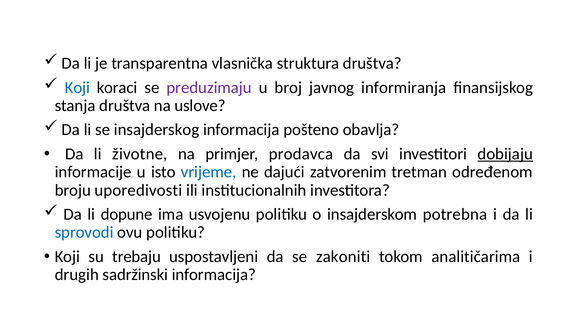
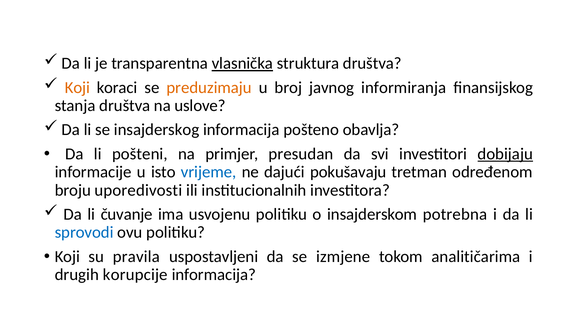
vlasnička underline: none -> present
Koji at (77, 88) colour: blue -> orange
preduzimaju colour: purple -> orange
životne: životne -> pošteni
prodavca: prodavca -> presudan
zatvorenim: zatvorenim -> pokušavaju
dopune: dopune -> čuvanje
trebaju: trebaju -> pravila
zakoniti: zakoniti -> izmjene
sadržinski: sadržinski -> korupcije
